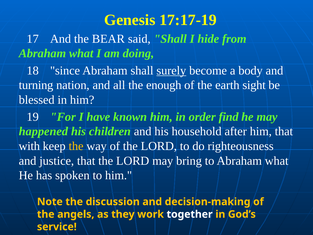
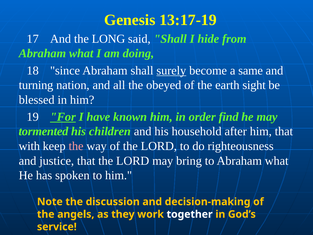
17:17-19: 17:17-19 -> 13:17-19
BEAR: BEAR -> LONG
body: body -> same
enough: enough -> obeyed
For underline: none -> present
happened: happened -> tormented
the at (76, 146) colour: yellow -> pink
